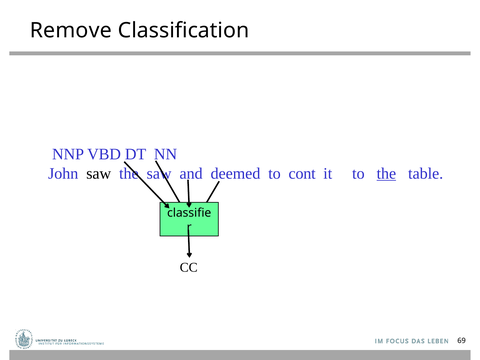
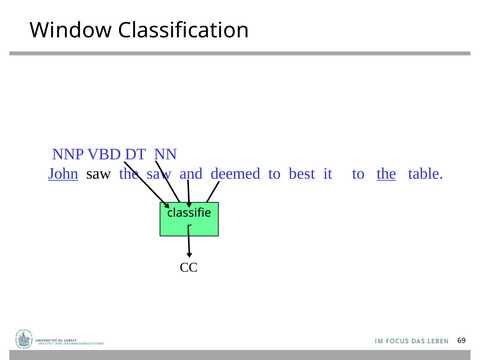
Remove: Remove -> Window
John underline: none -> present
cont: cont -> best
